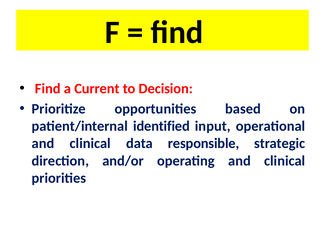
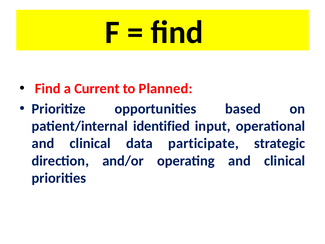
Decision: Decision -> Planned
responsible: responsible -> participate
